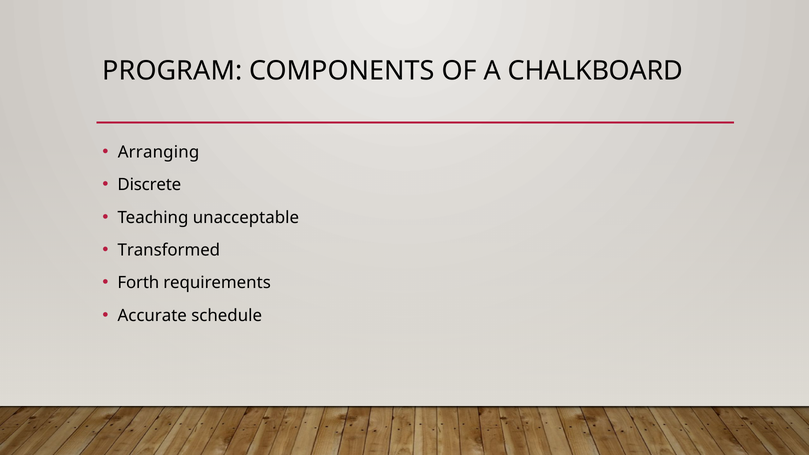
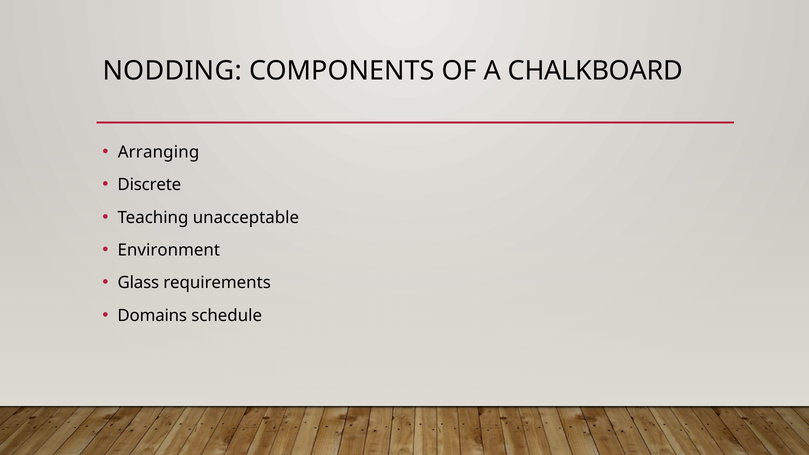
PROGRAM: PROGRAM -> NODDING
Transformed: Transformed -> Environment
Forth: Forth -> Glass
Accurate: Accurate -> Domains
